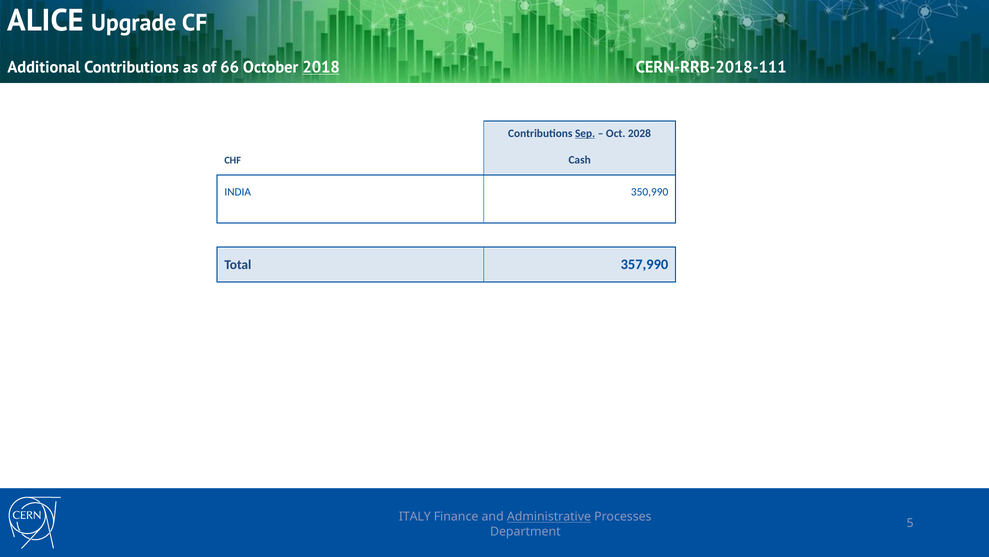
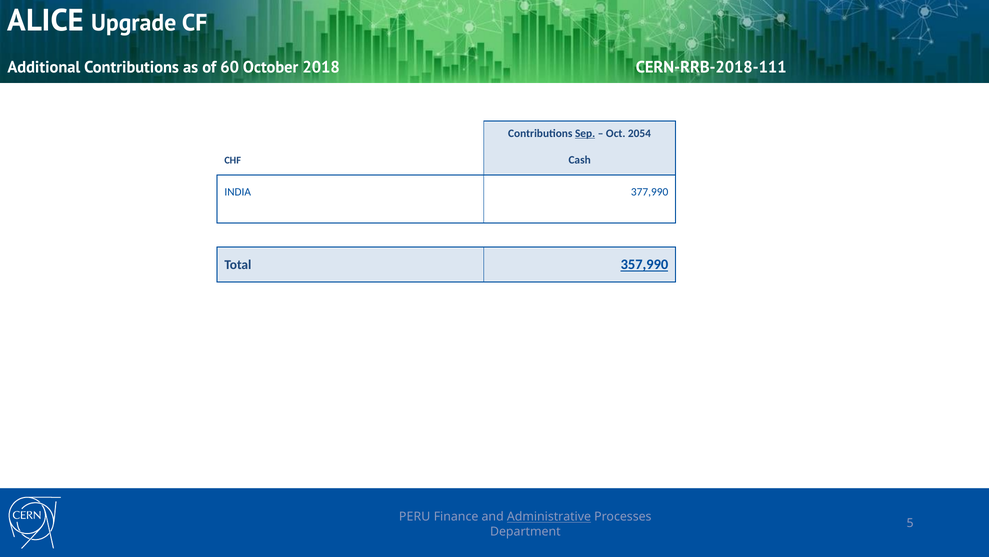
66: 66 -> 60
2018 underline: present -> none
2028: 2028 -> 2054
350,990: 350,990 -> 377,990
357,990 underline: none -> present
ITALY: ITALY -> PERU
